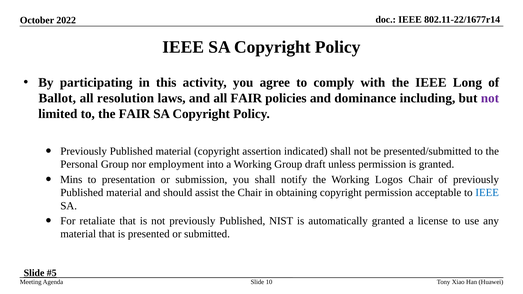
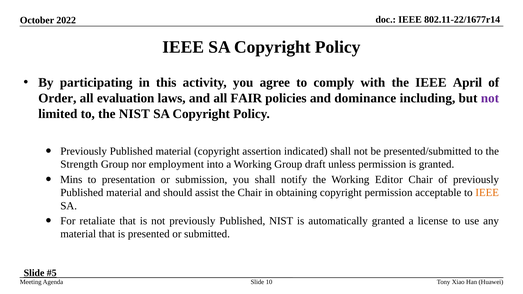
Long: Long -> April
Ballot: Ballot -> Order
resolution: resolution -> evaluation
the FAIR: FAIR -> NIST
Personal: Personal -> Strength
Logos: Logos -> Editor
IEEE at (487, 193) colour: blue -> orange
